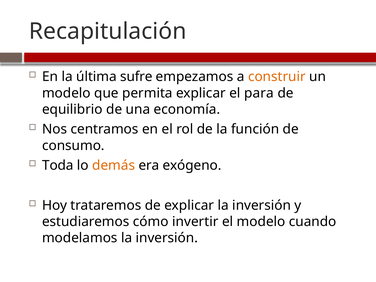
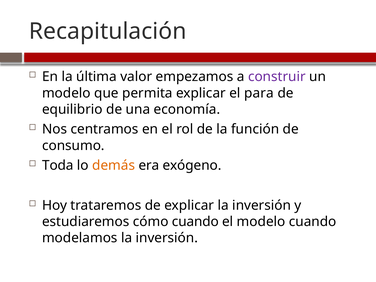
sufre: sufre -> valor
construir colour: orange -> purple
cómo invertir: invertir -> cuando
